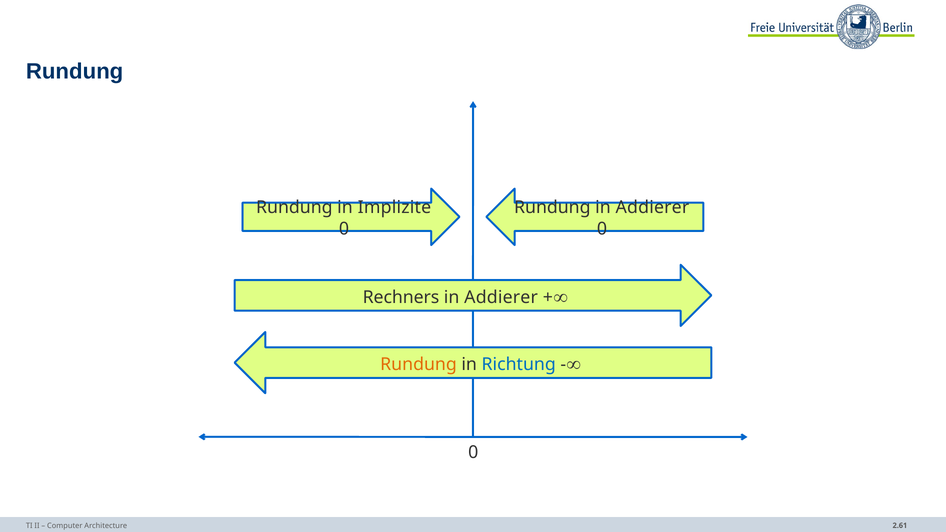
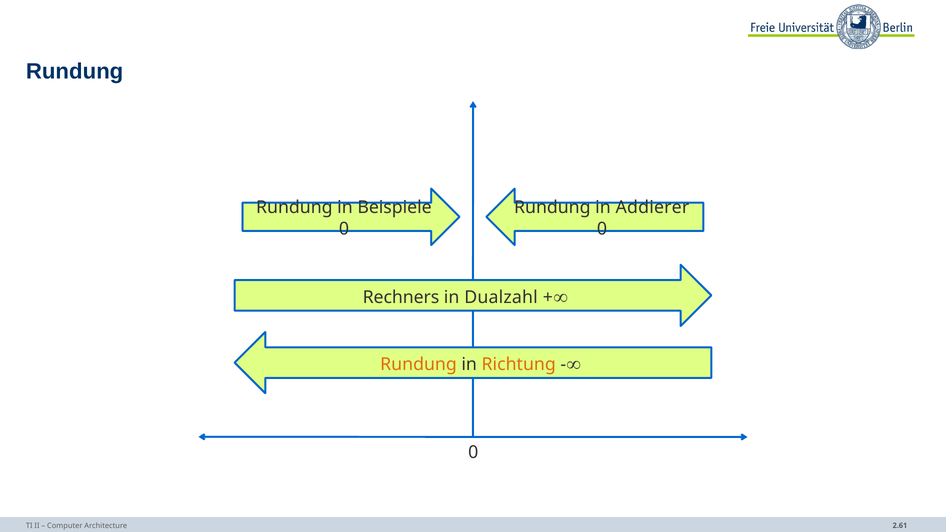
Implizite: Implizite -> Beispiele
Addierer at (501, 297): Addierer -> Dualzahl
Richtung colour: blue -> orange
